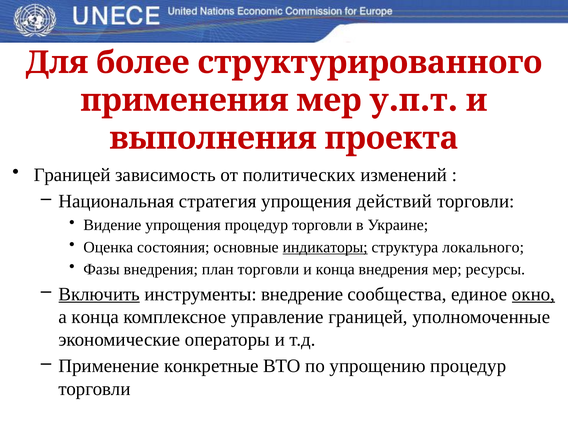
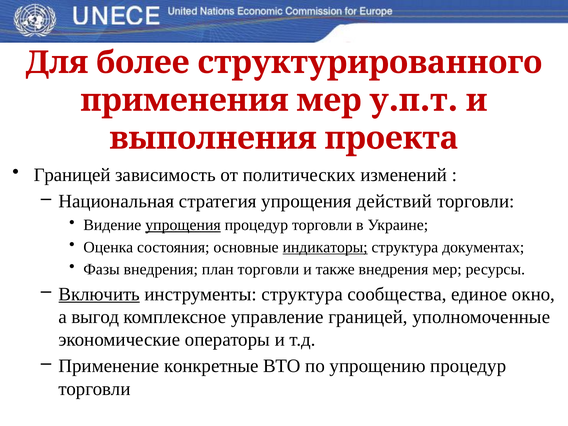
упрощения at (183, 225) underline: none -> present
локального: локального -> документах
и конца: конца -> также
инструменты внедрение: внедрение -> структура
окно underline: present -> none
а конца: конца -> выгод
